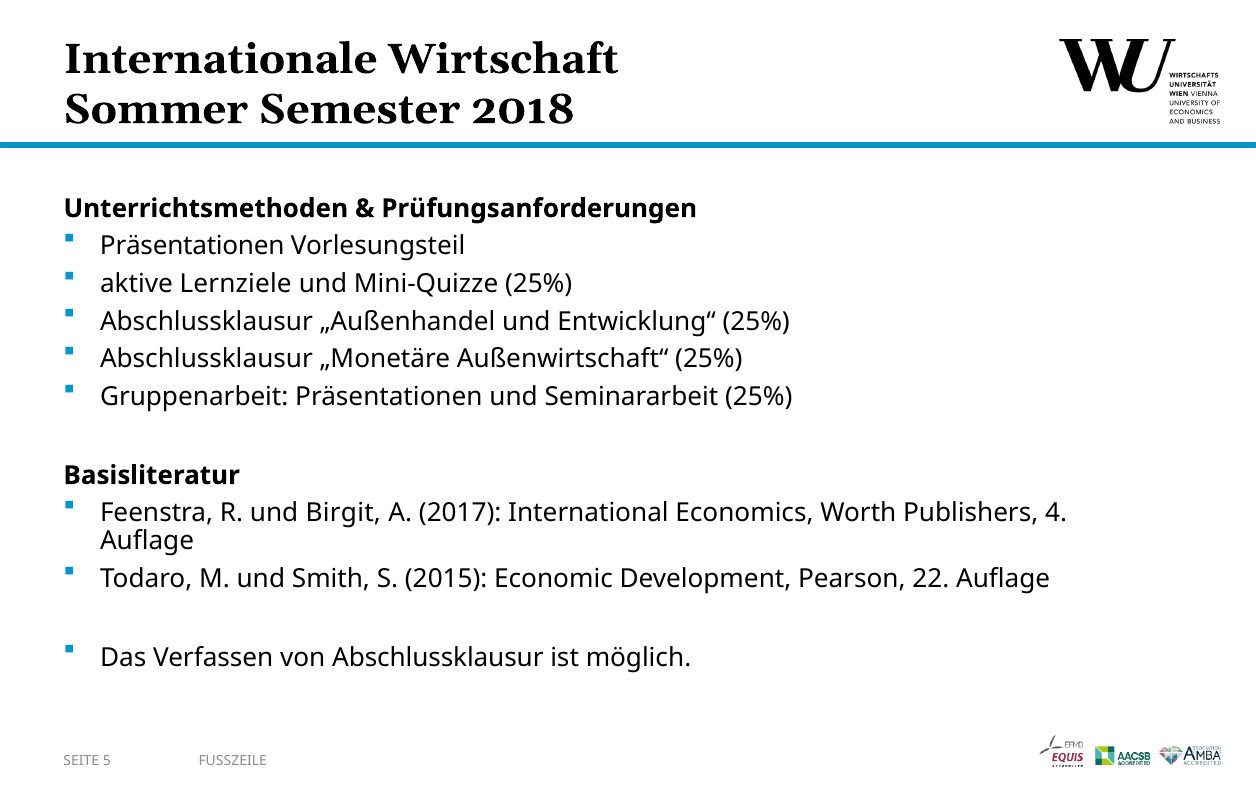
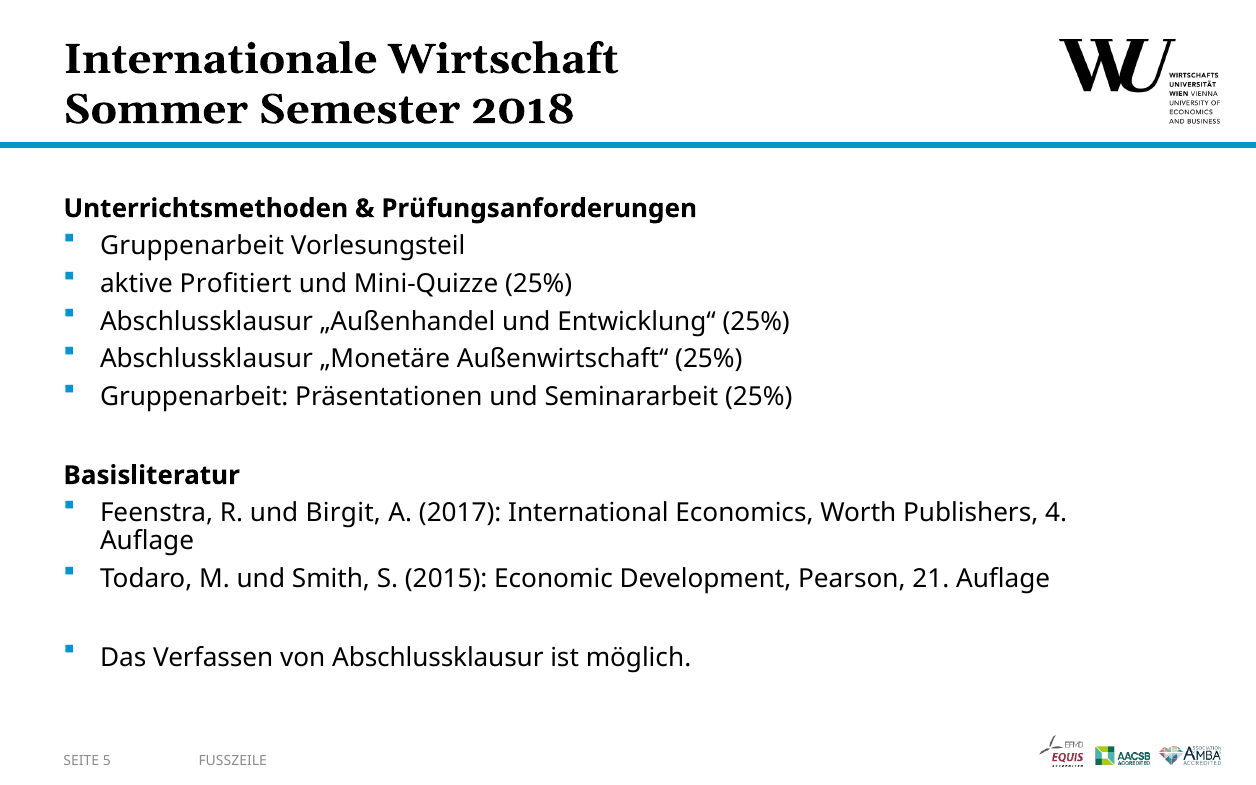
Präsentationen at (192, 246): Präsentationen -> Gruppenarbeit
Lernziele: Lernziele -> Profitiert
22: 22 -> 21
